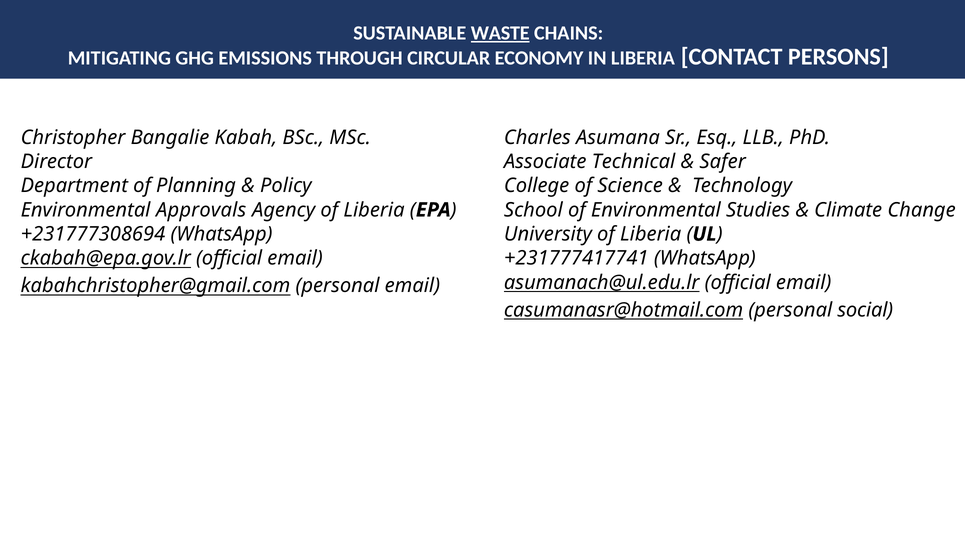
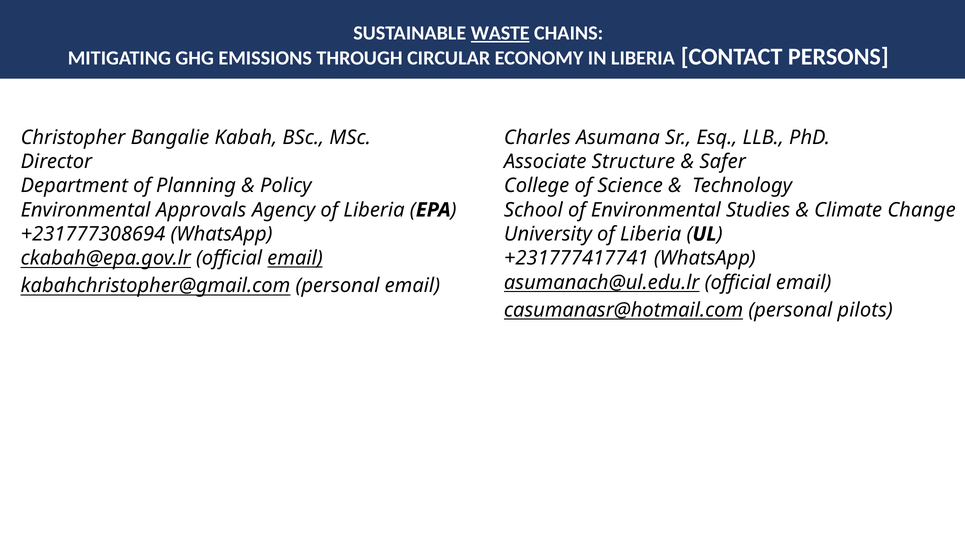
Technical: Technical -> Structure
email at (295, 258) underline: none -> present
social: social -> pilots
